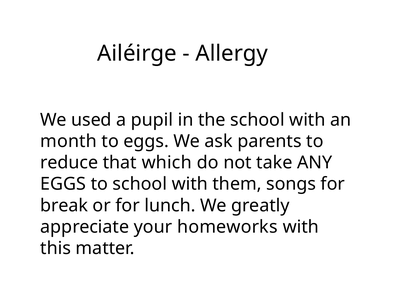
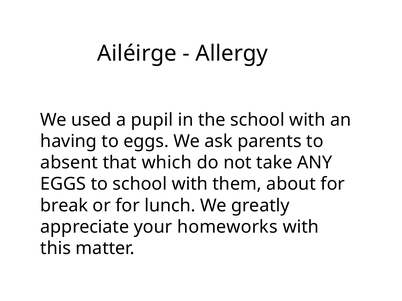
month: month -> having
reduce: reduce -> absent
songs: songs -> about
